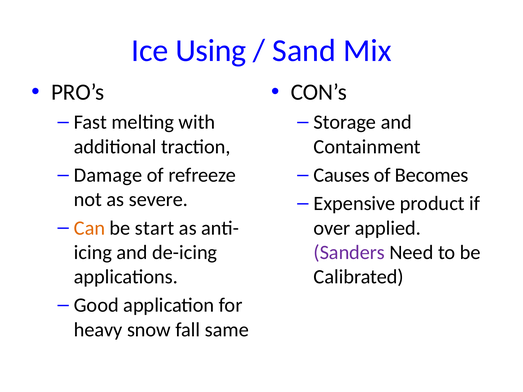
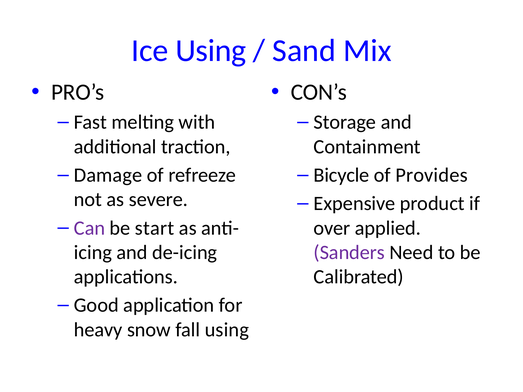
Causes: Causes -> Bicycle
Becomes: Becomes -> Provides
Can colour: orange -> purple
fall same: same -> using
